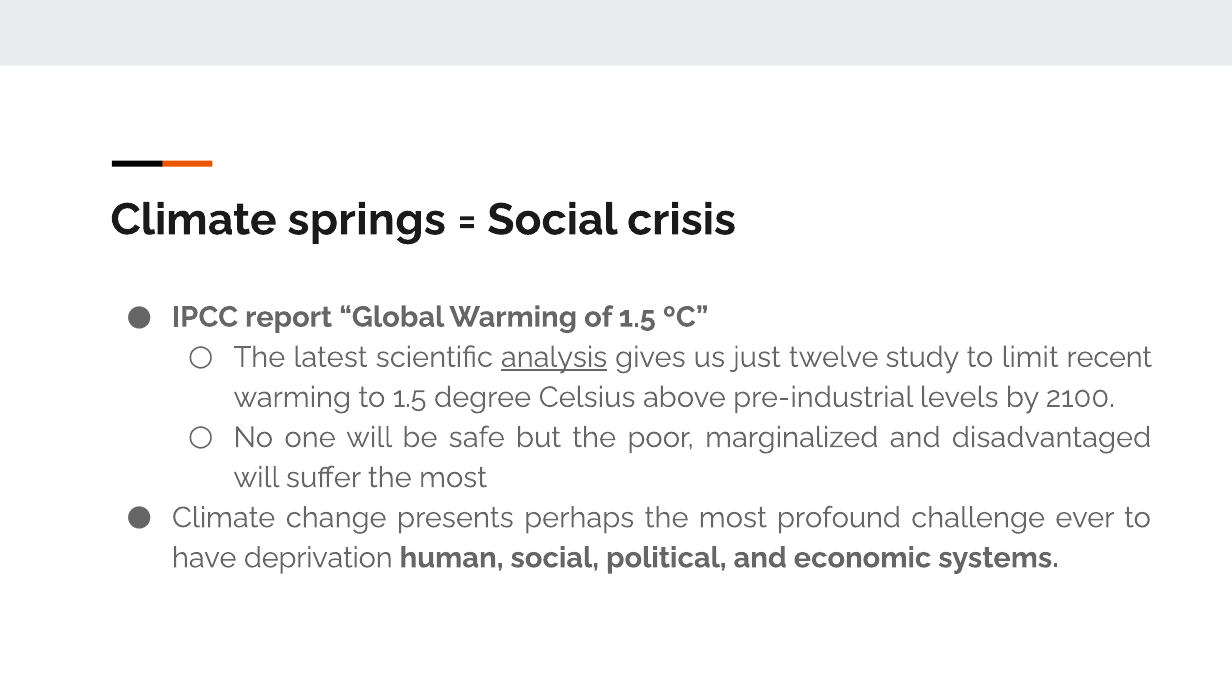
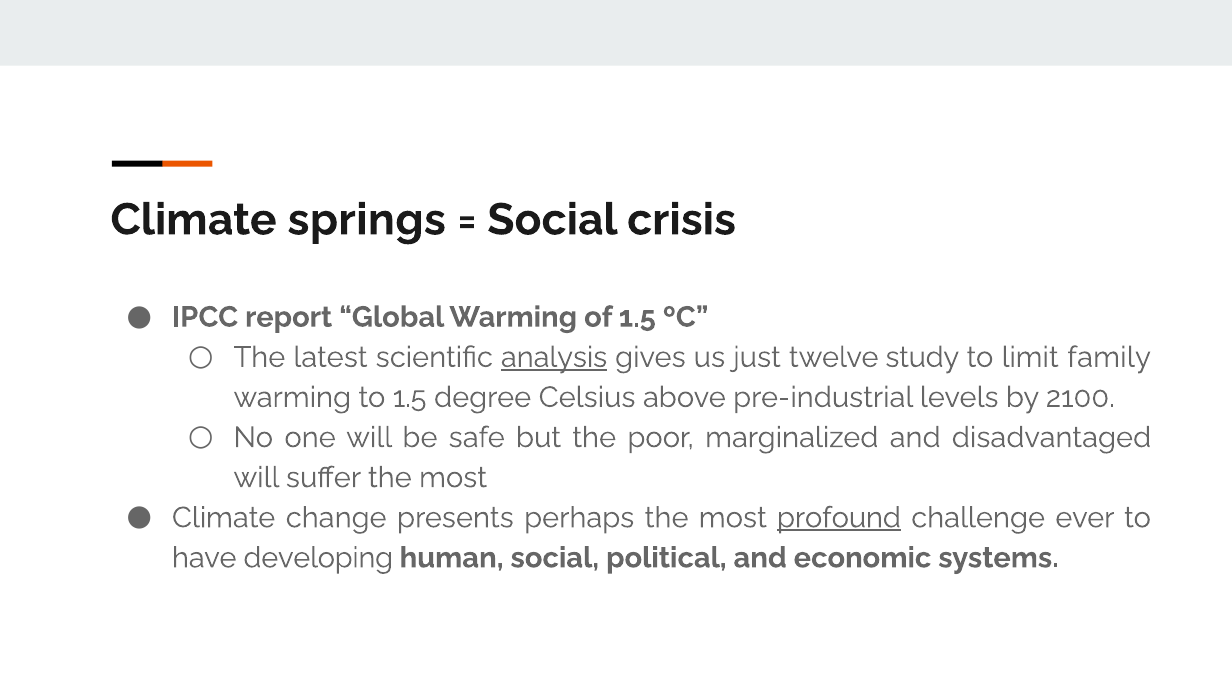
recent: recent -> family
profound underline: none -> present
deprivation: deprivation -> developing
